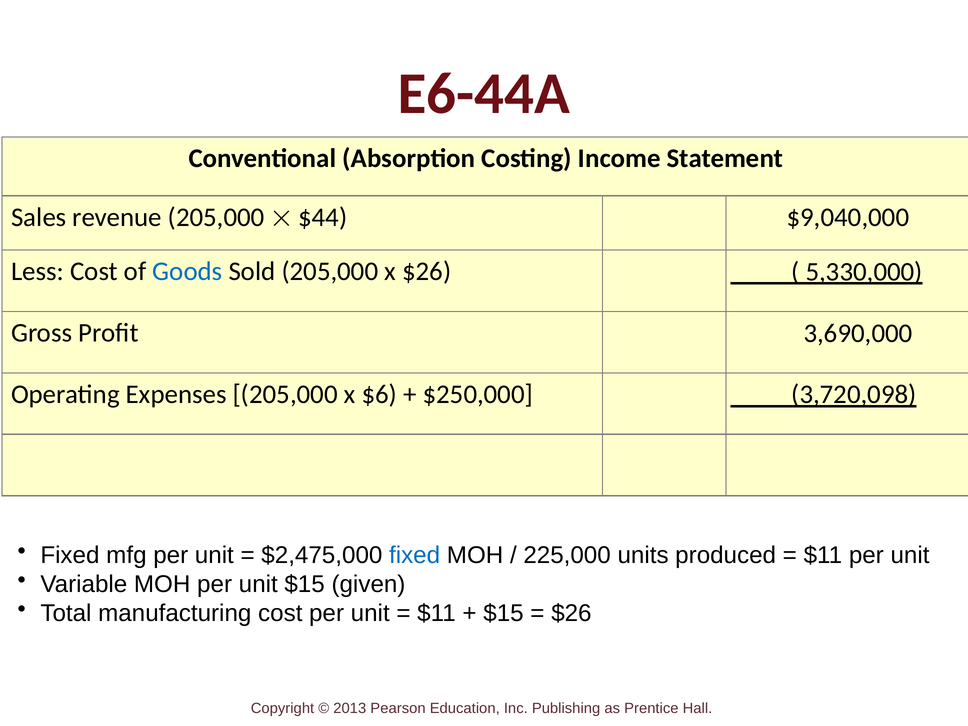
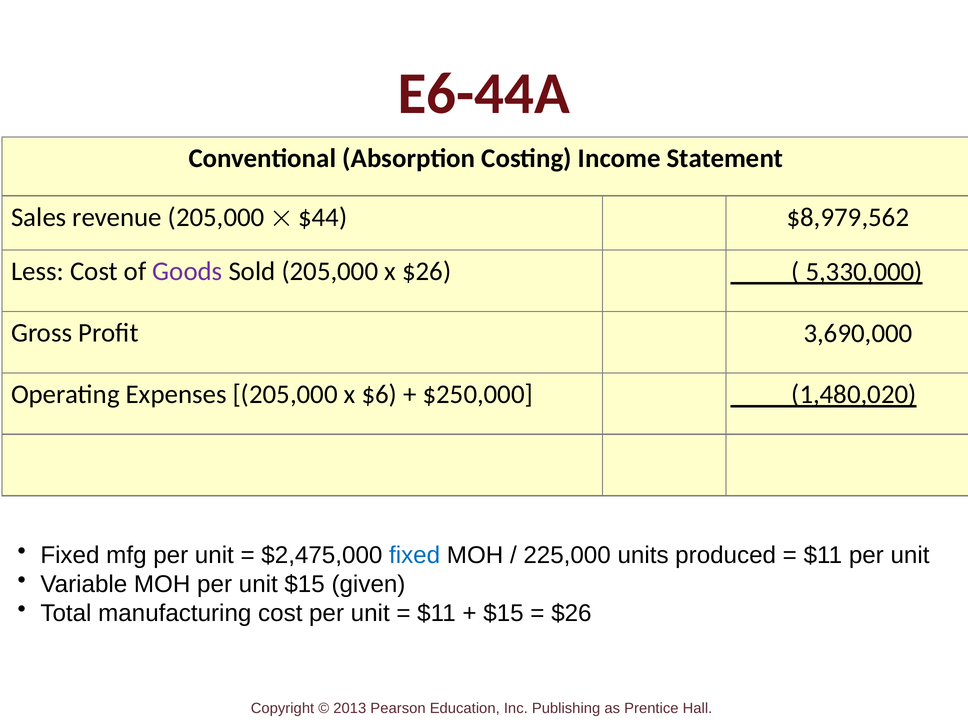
$9,040,000: $9,040,000 -> $8,979,562
Goods colour: blue -> purple
3,720,098: 3,720,098 -> 1,480,020
